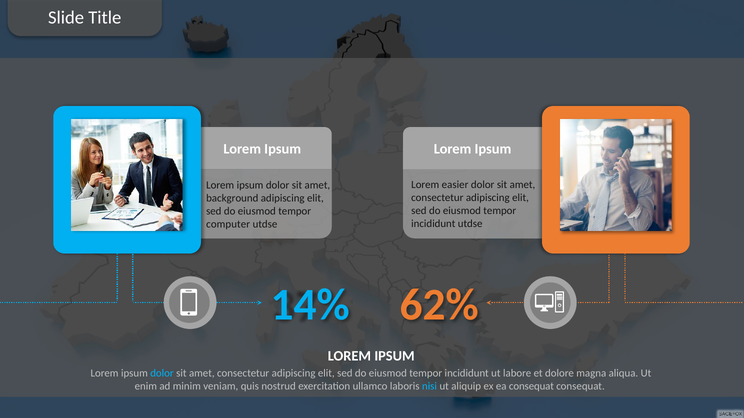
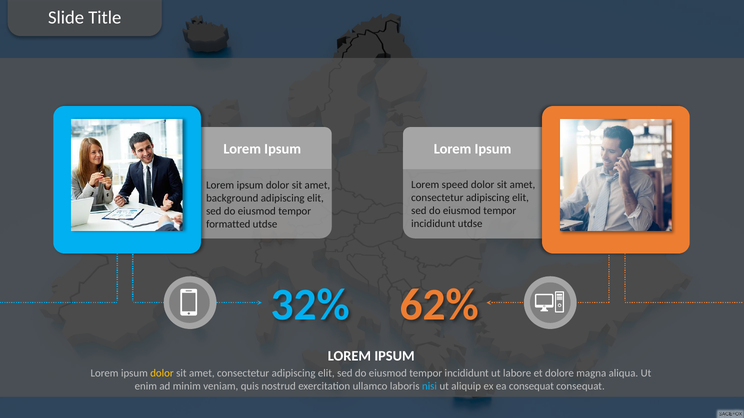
easier: easier -> speed
computer: computer -> formatted
14%: 14% -> 32%
dolor at (162, 374) colour: light blue -> yellow
